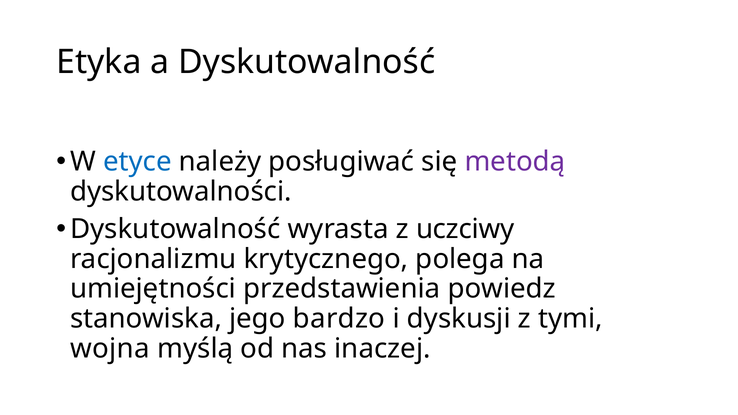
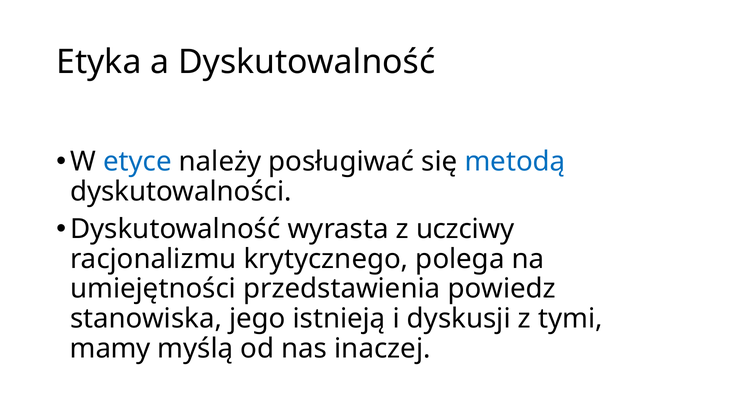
metodą colour: purple -> blue
bardzo: bardzo -> istnieją
wojna: wojna -> mamy
